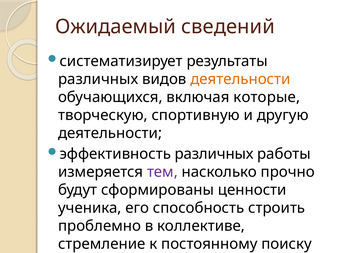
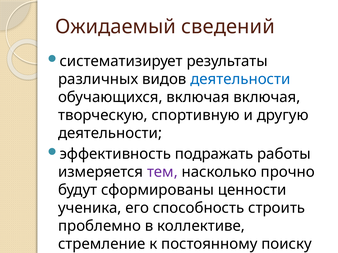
деятельности at (240, 79) colour: orange -> blue
включая которые: которые -> включая
эффективность различных: различных -> подражать
